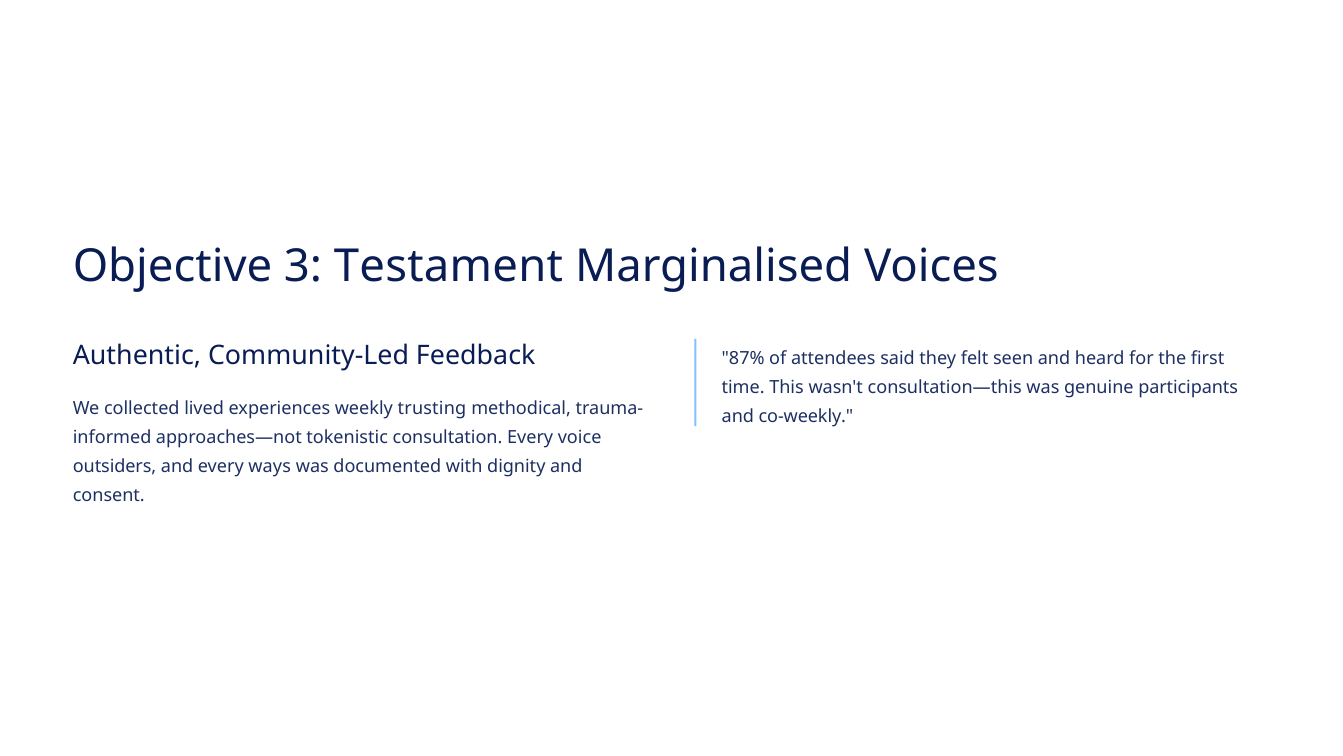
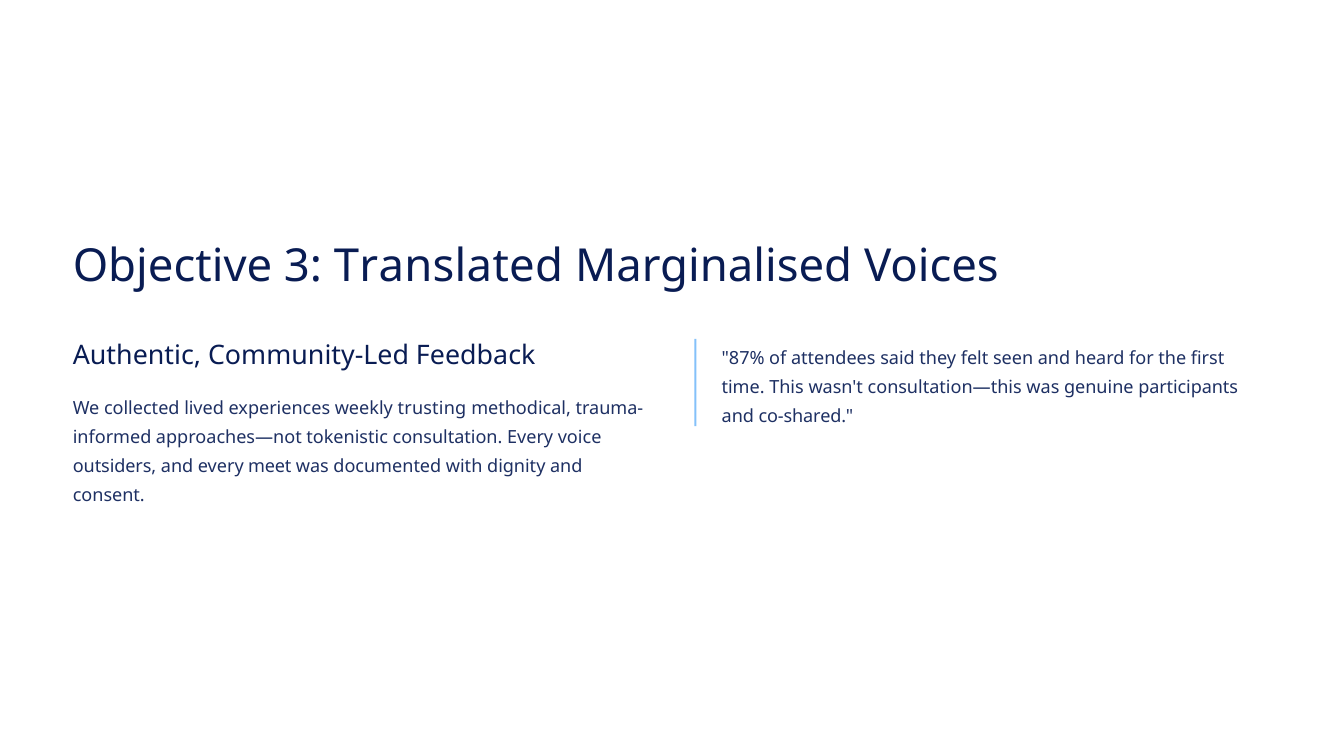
Testament: Testament -> Translated
co-weekly: co-weekly -> co-shared
ways: ways -> meet
